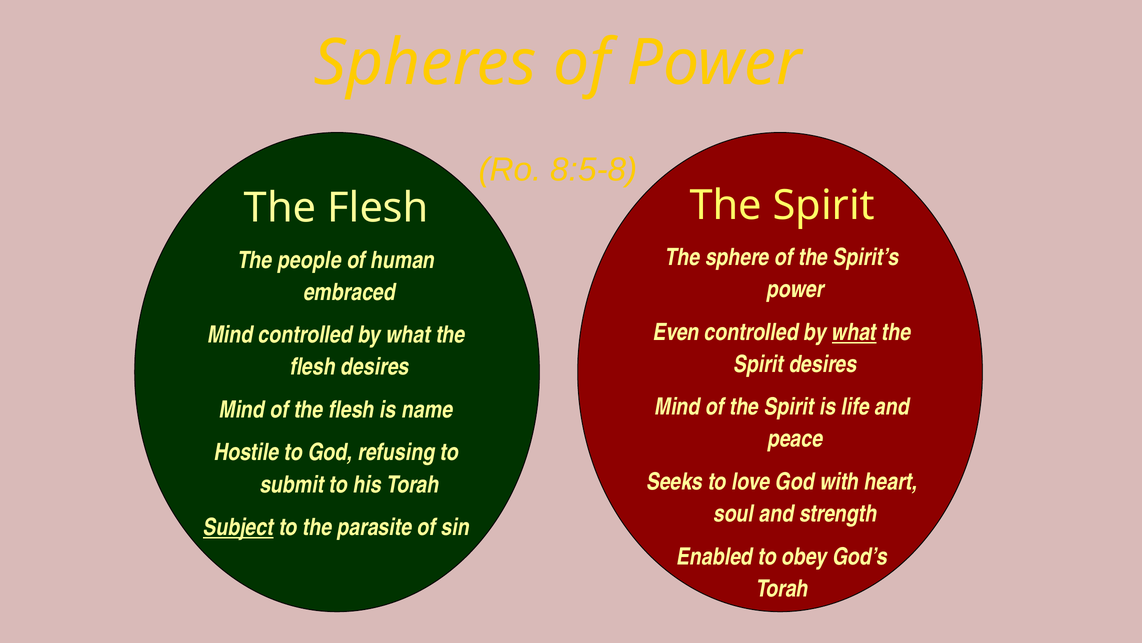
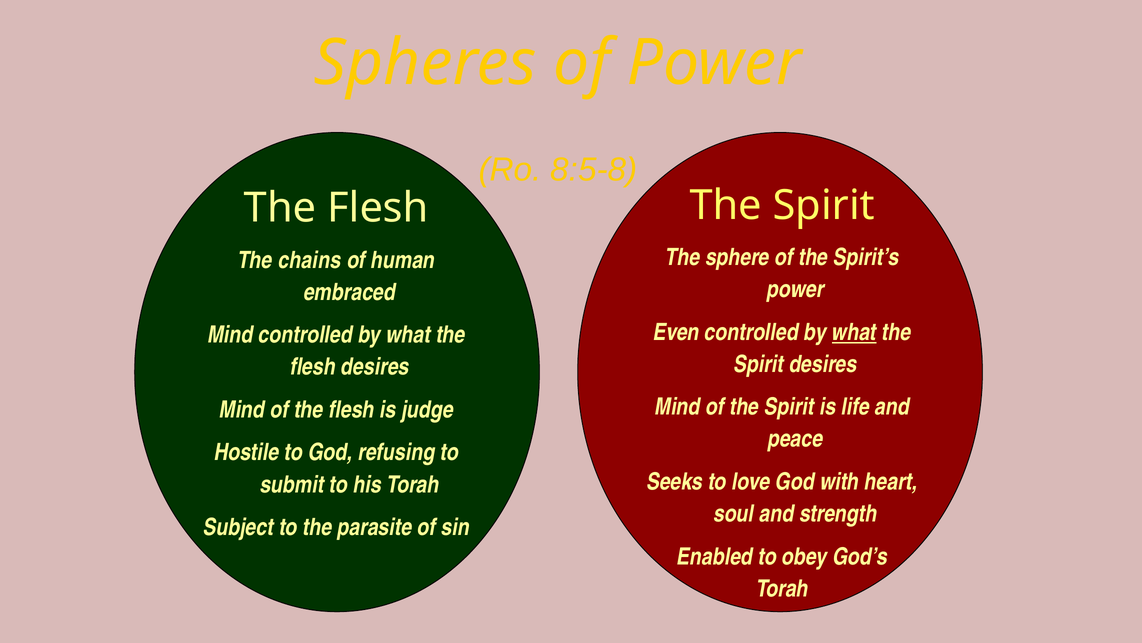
people: people -> chains
name: name -> judge
Subject underline: present -> none
